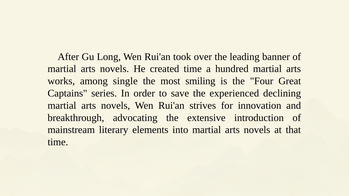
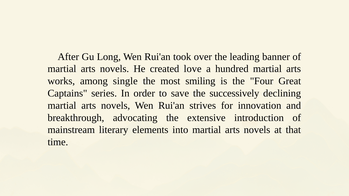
created time: time -> love
experienced: experienced -> successively
